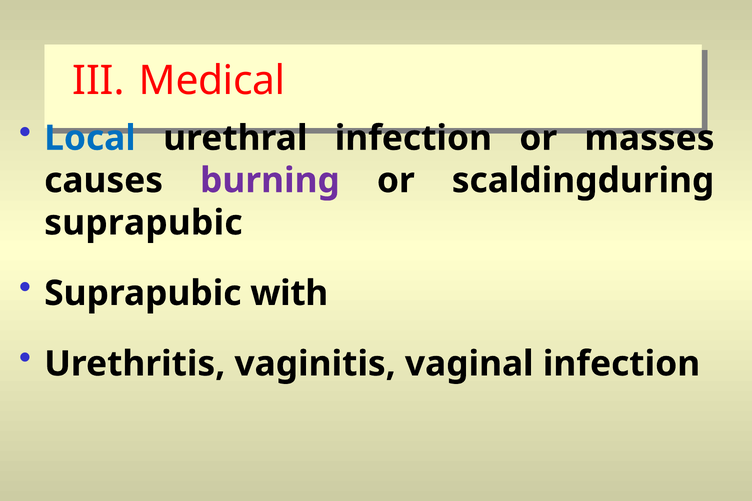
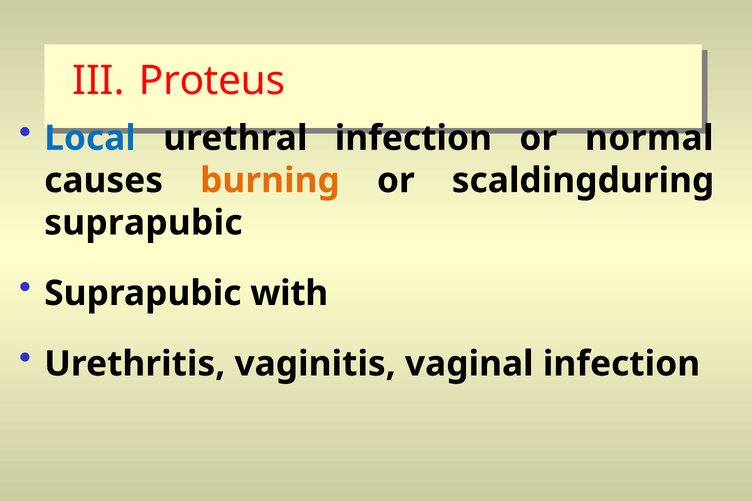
Medical: Medical -> Proteus
masses: masses -> normal
burning colour: purple -> orange
